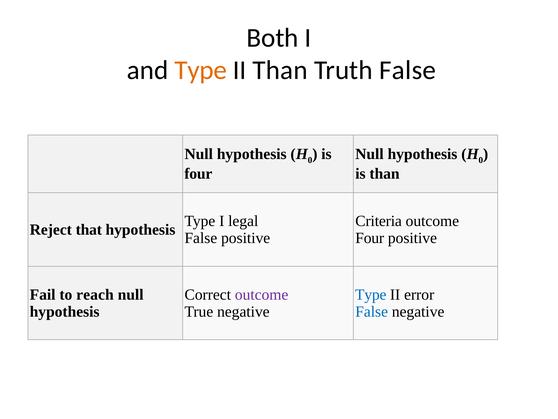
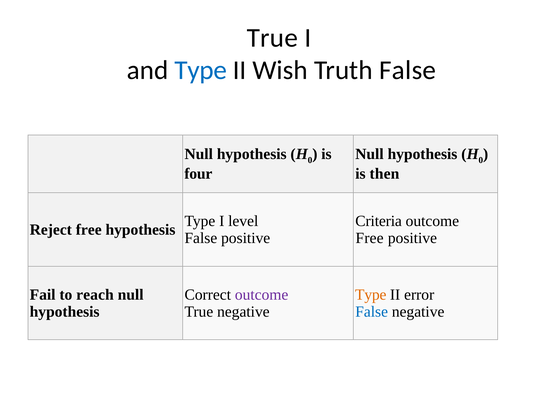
Both at (273, 38): Both -> True
Type at (201, 70) colour: orange -> blue
II Than: Than -> Wish
is than: than -> then
legal: legal -> level
Reject that: that -> free
Four at (370, 238): Four -> Free
Type at (371, 294) colour: blue -> orange
